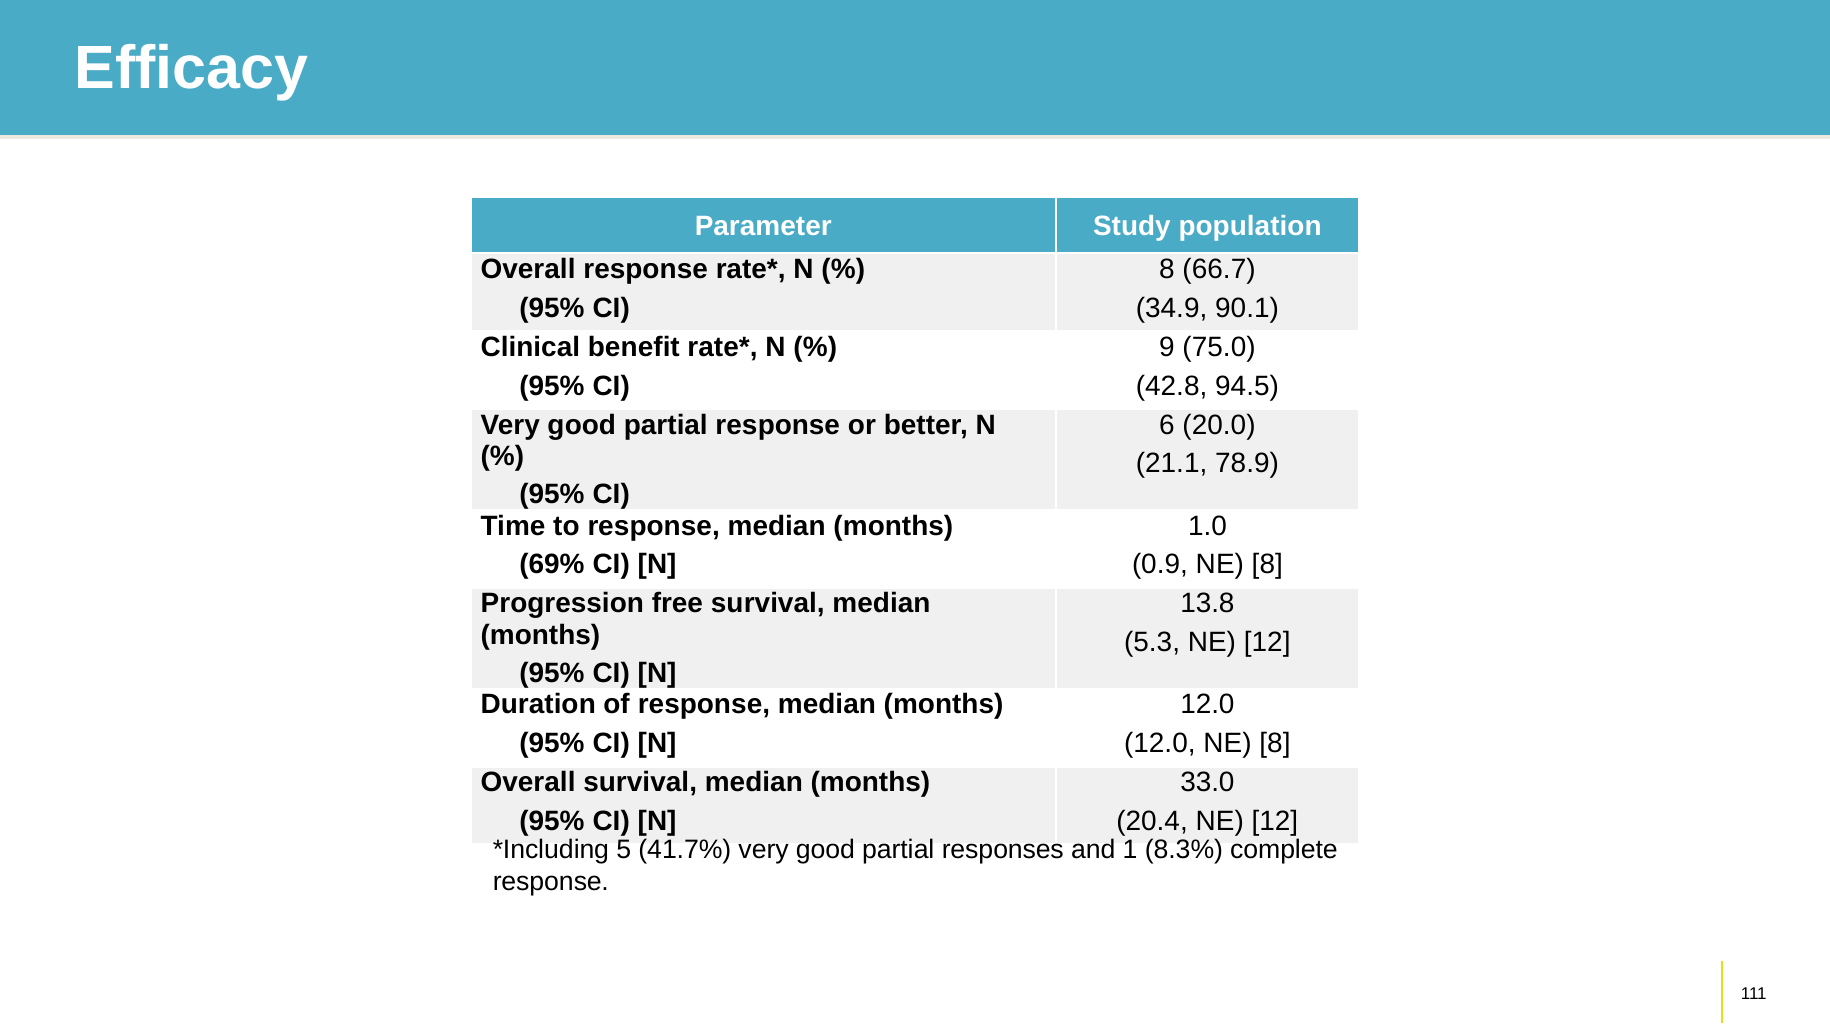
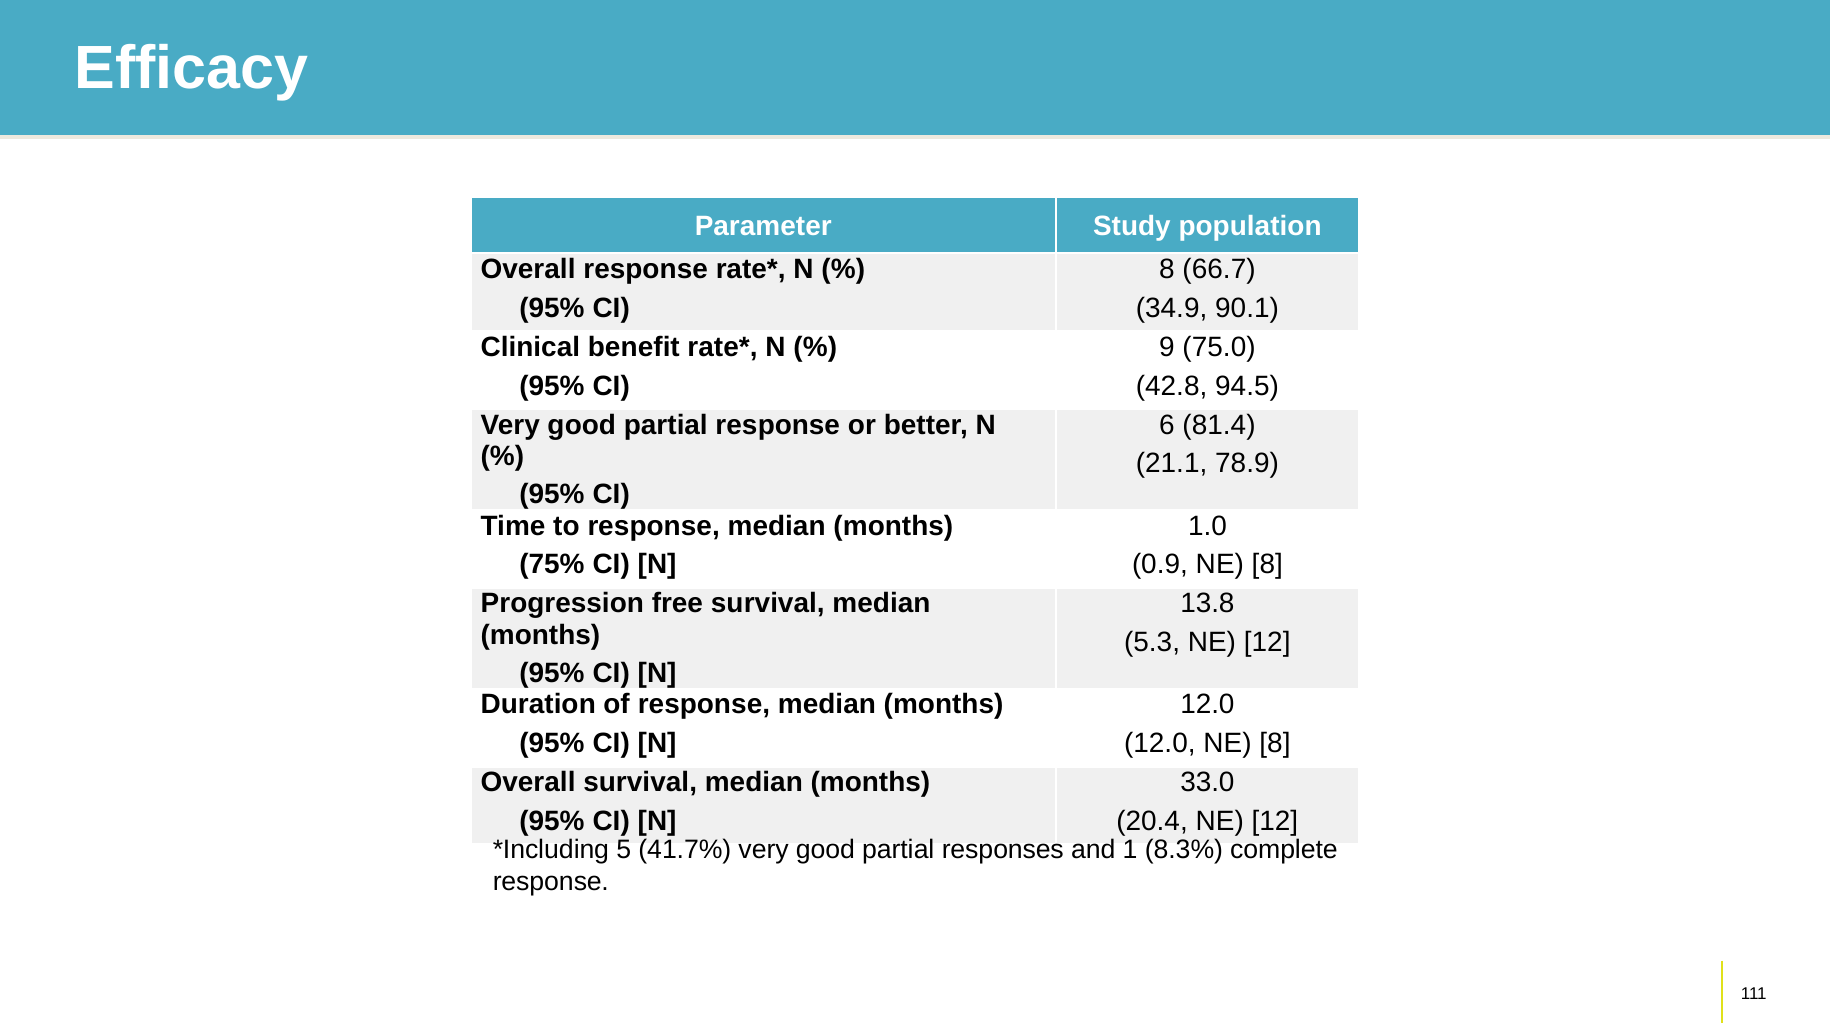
20.0: 20.0 -> 81.4
69%: 69% -> 75%
